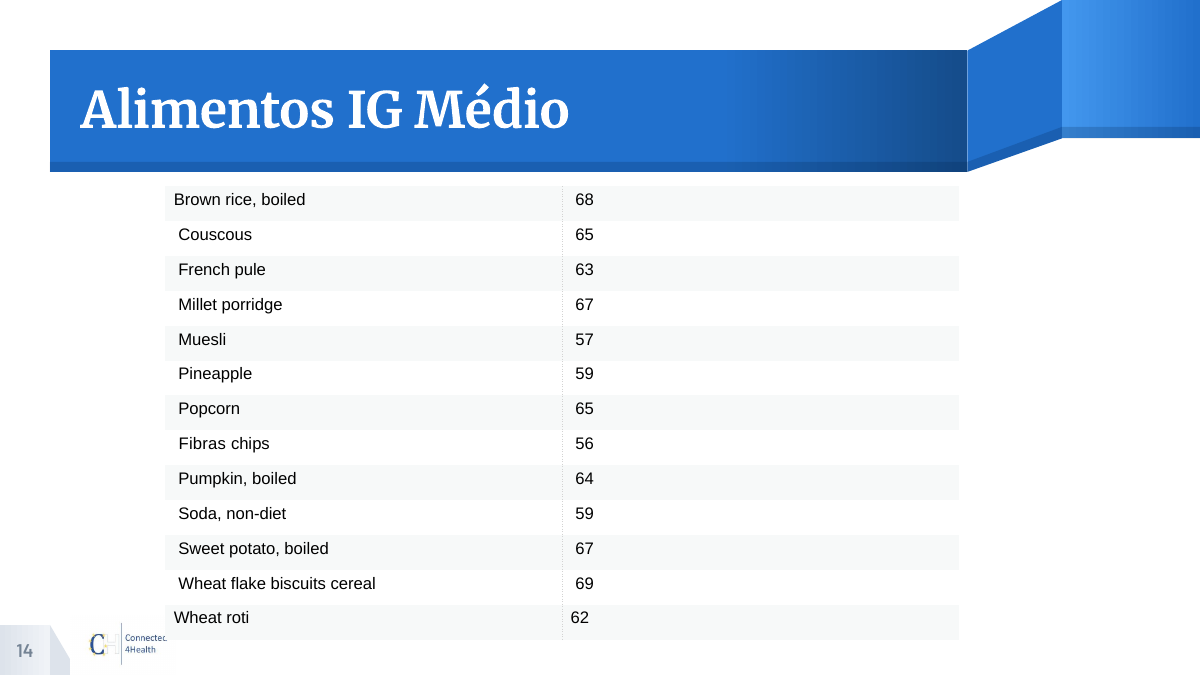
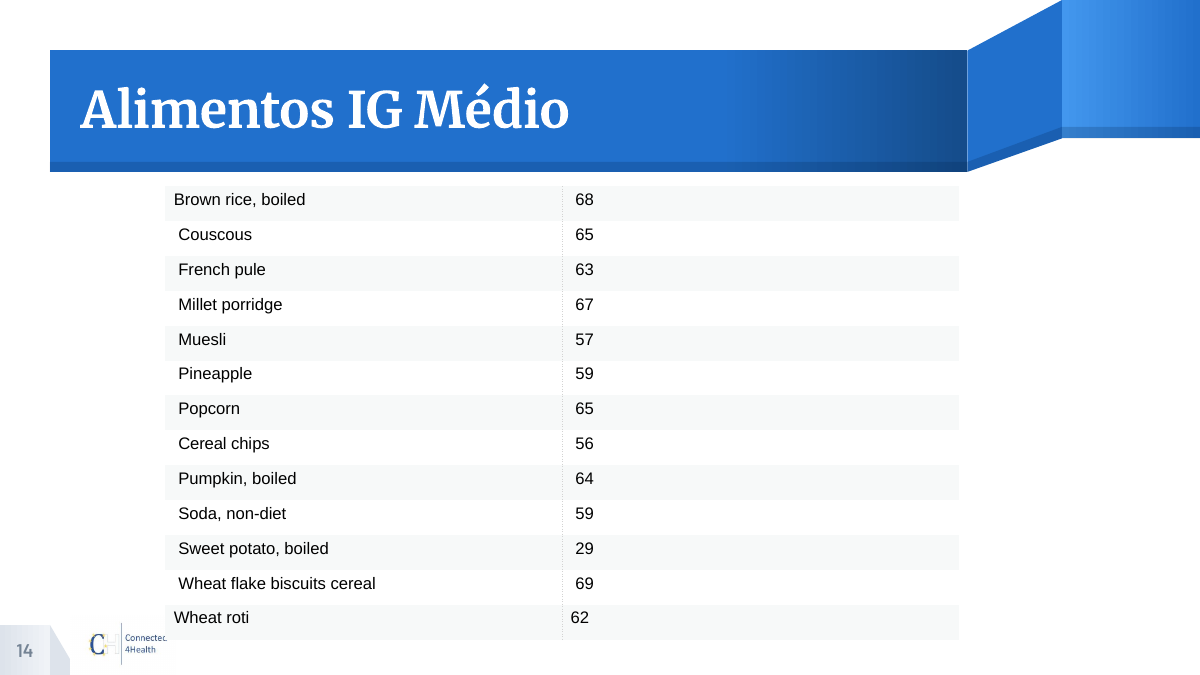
Fibras at (202, 444): Fibras -> Cereal
boiled 67: 67 -> 29
